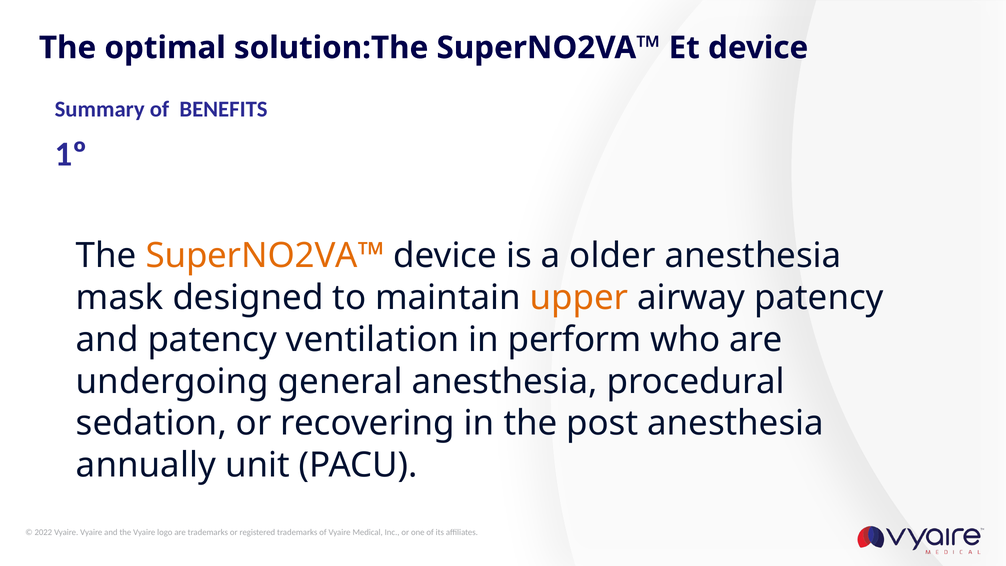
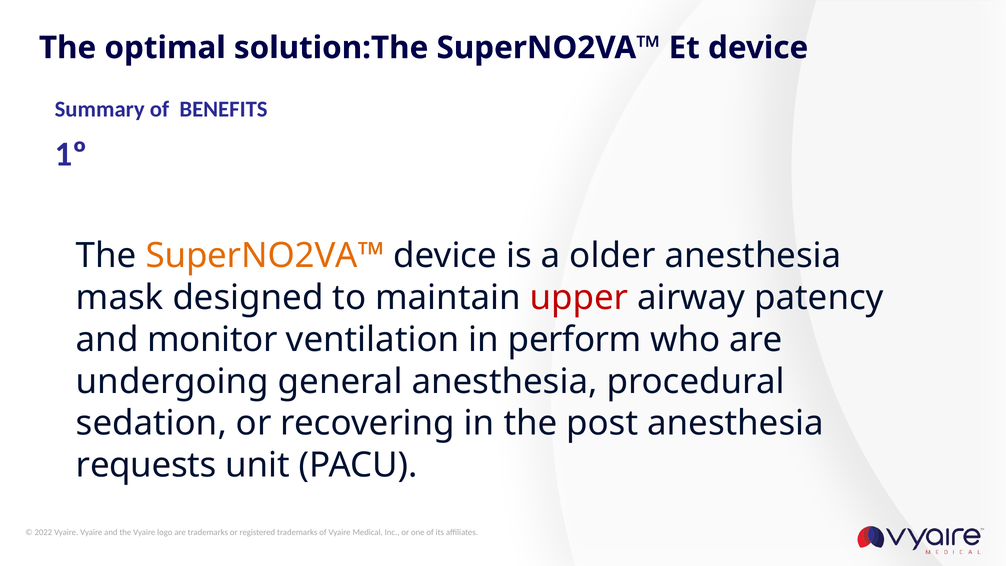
upper colour: orange -> red
and patency: patency -> monitor
annually: annually -> requests
